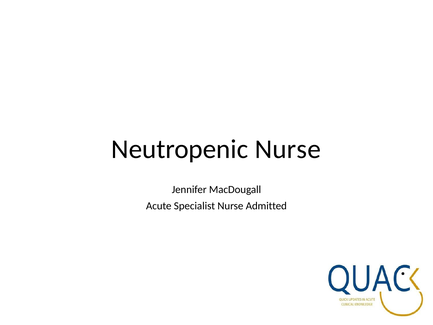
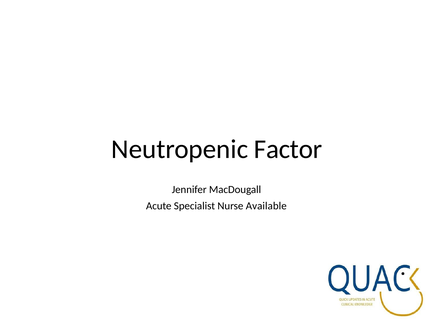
Neutropenic Nurse: Nurse -> Factor
Admitted: Admitted -> Available
